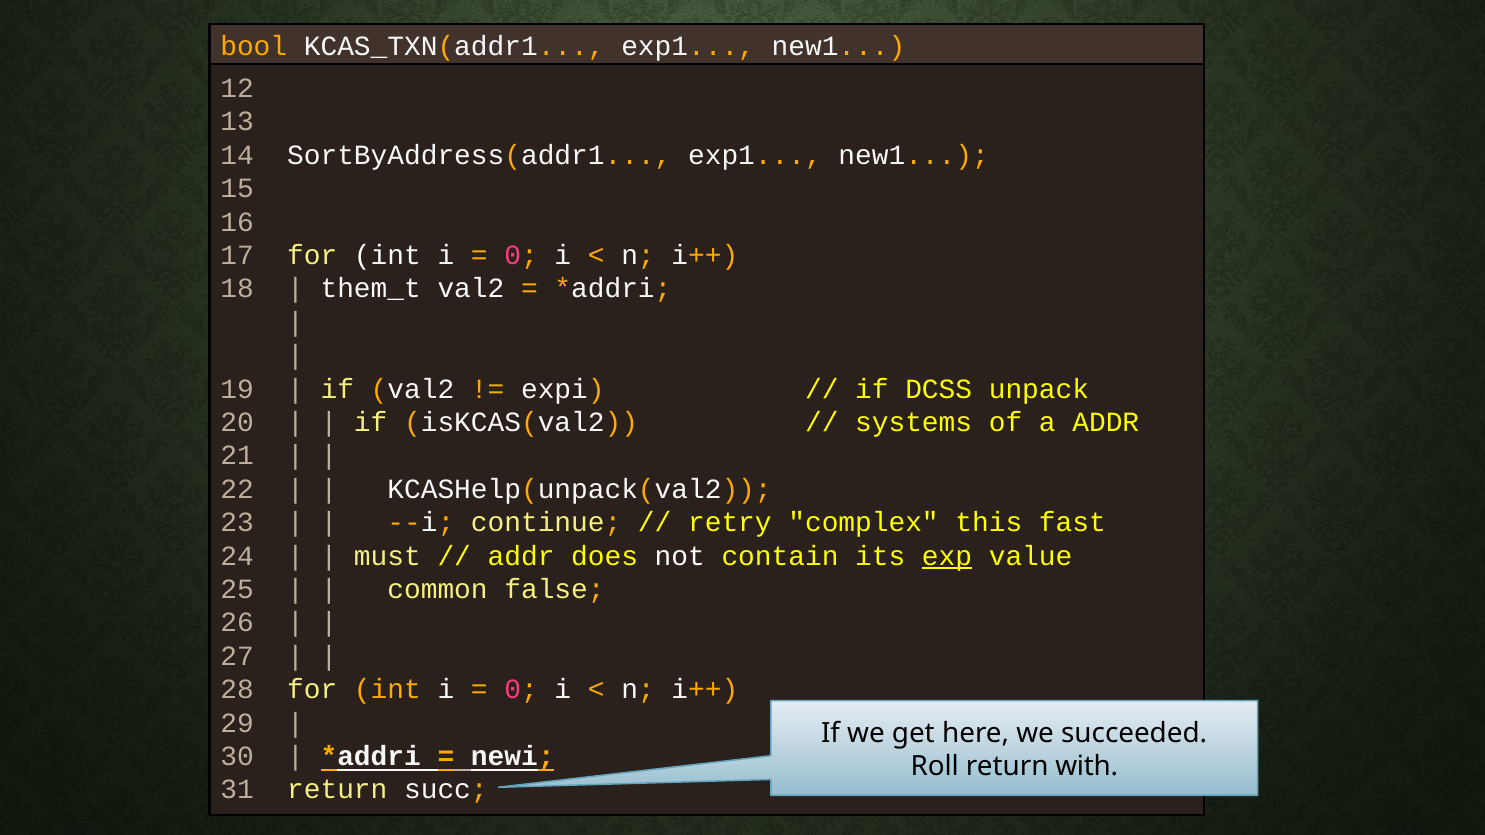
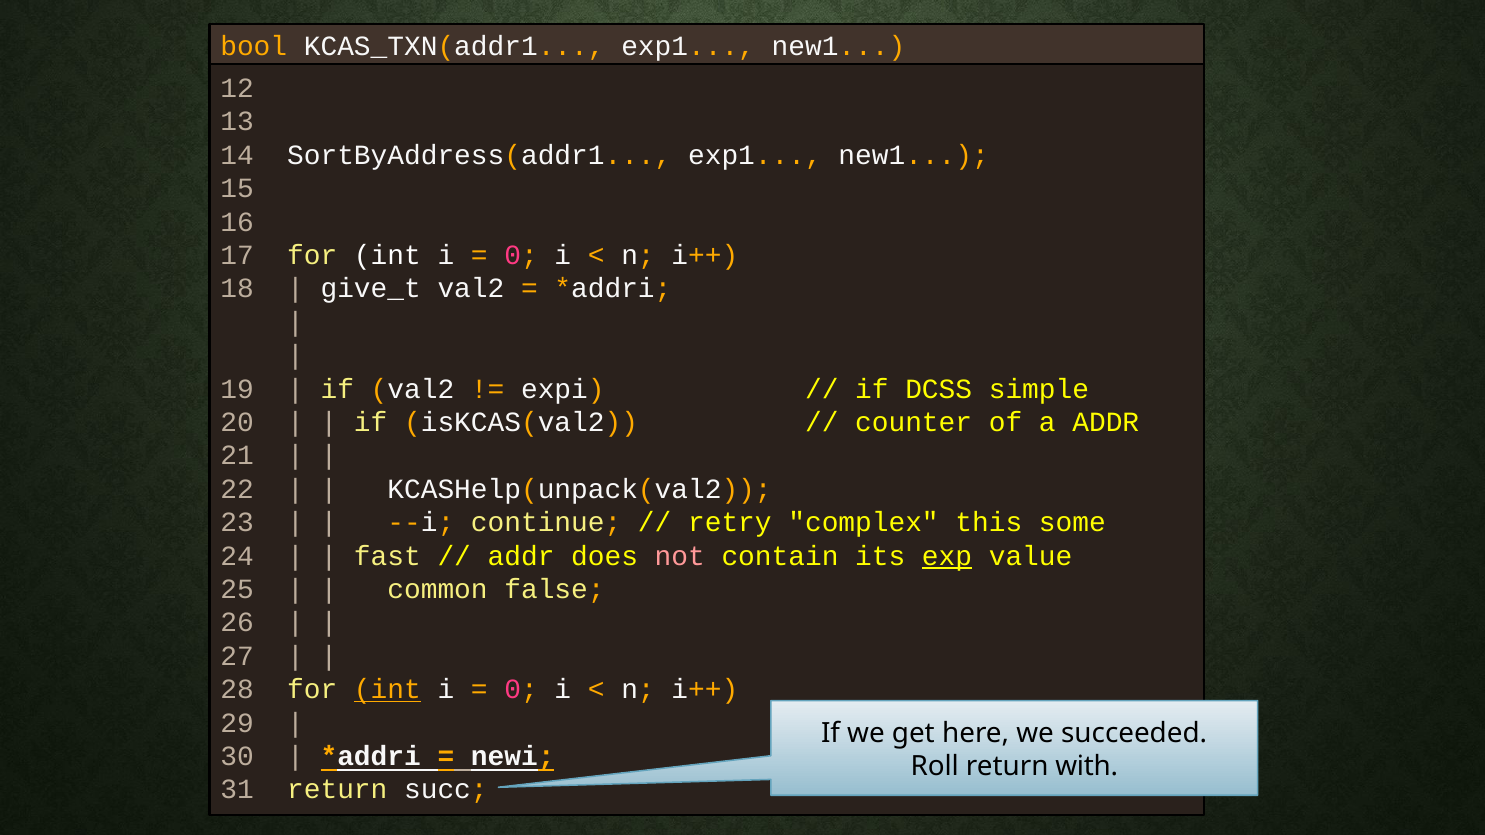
them_t: them_t -> give_t
unpack: unpack -> simple
systems: systems -> counter
fast: fast -> some
must: must -> fast
not colour: white -> pink
int at (387, 690) underline: none -> present
